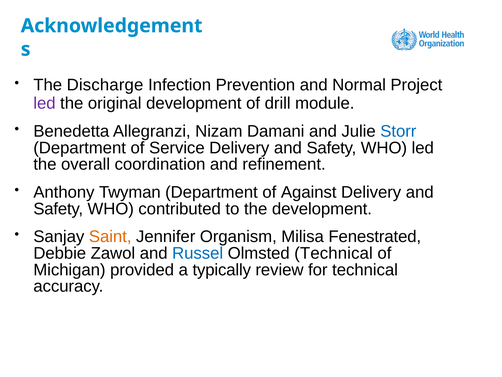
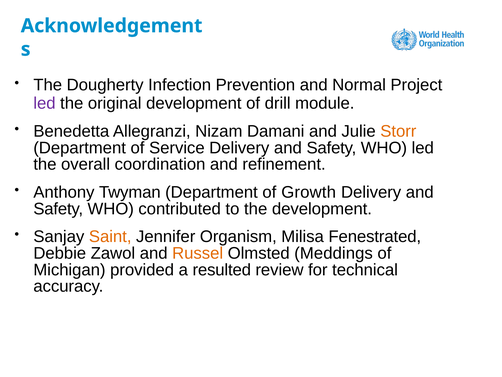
Discharge: Discharge -> Dougherty
Storr colour: blue -> orange
Against: Against -> Growth
Russel colour: blue -> orange
Olmsted Technical: Technical -> Meddings
typically: typically -> resulted
